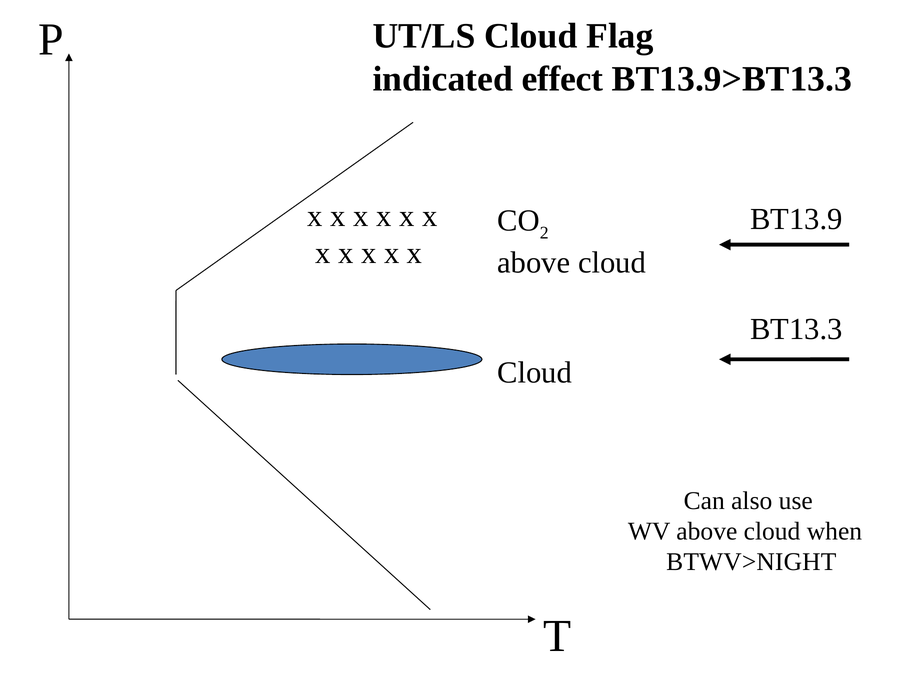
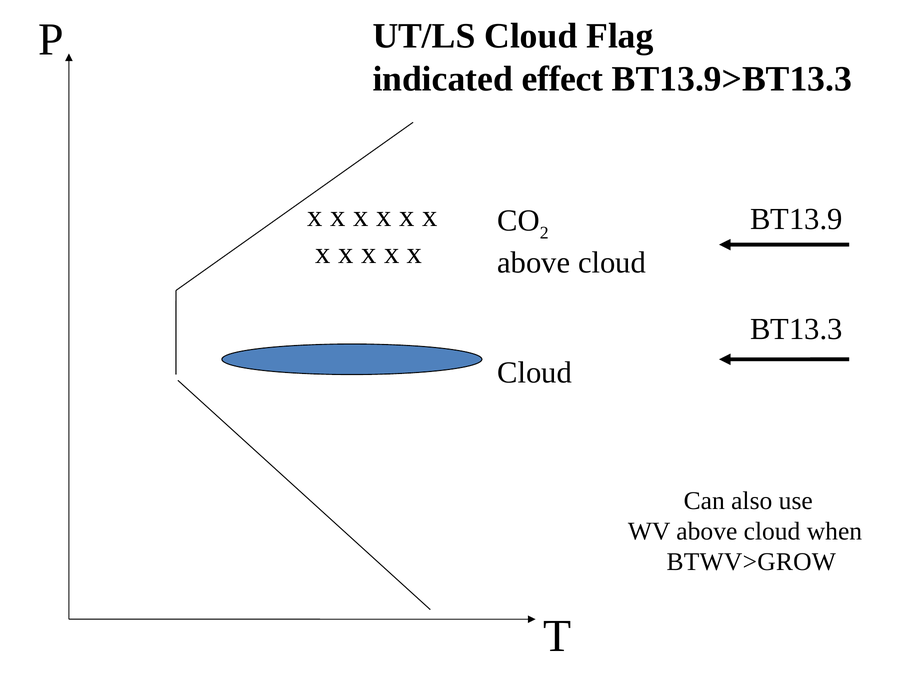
BTWV>NIGHT: BTWV>NIGHT -> BTWV>GROW
